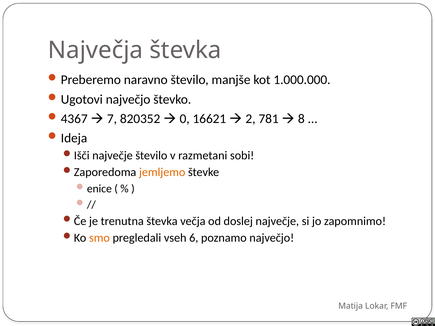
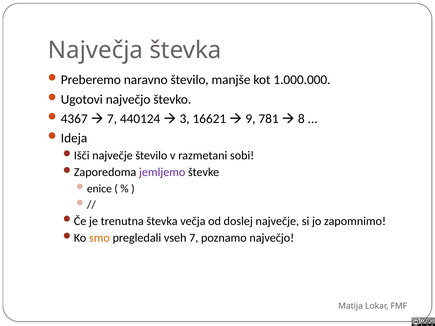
820352: 820352 -> 440124
0: 0 -> 3
2: 2 -> 9
jemljemo colour: orange -> purple
vseh 6: 6 -> 7
